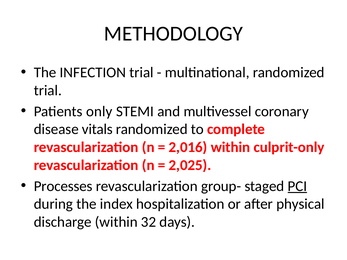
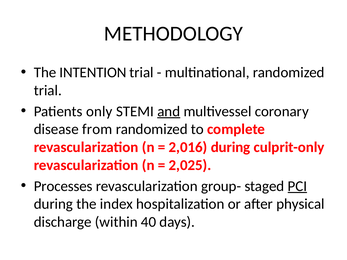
INFECTION: INFECTION -> INTENTION
and underline: none -> present
vitals: vitals -> from
2,016 within: within -> during
32: 32 -> 40
